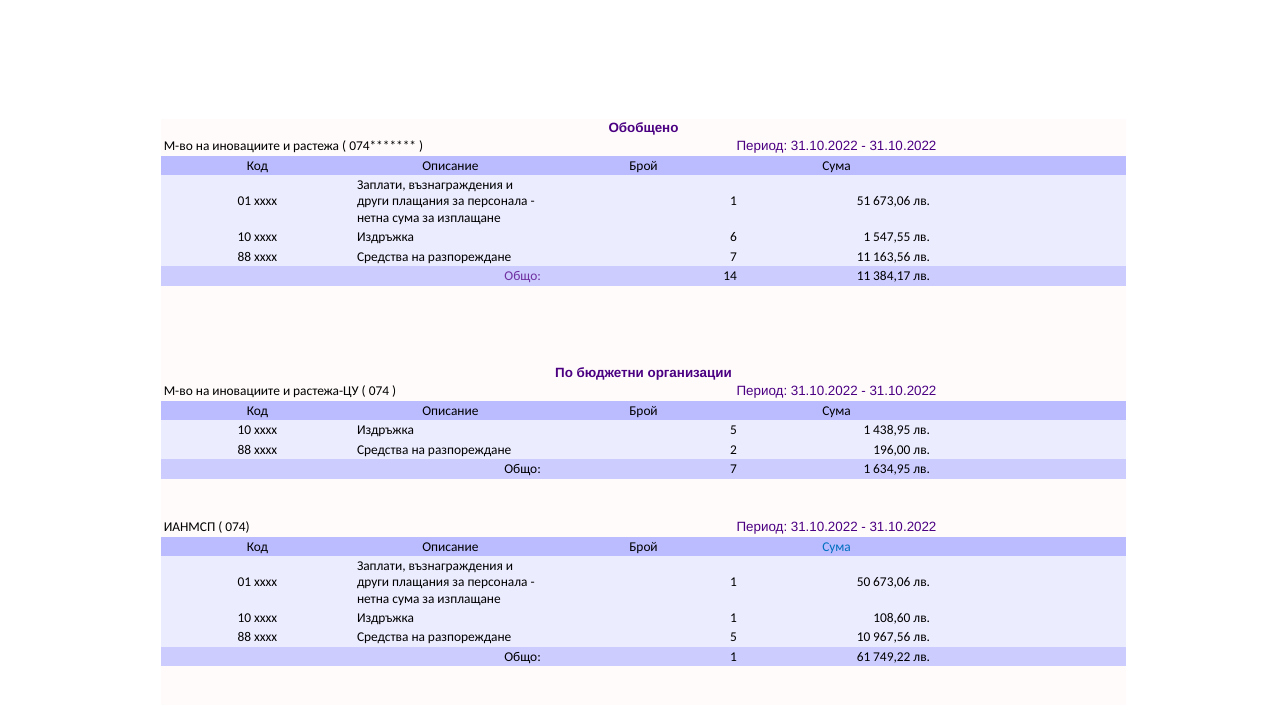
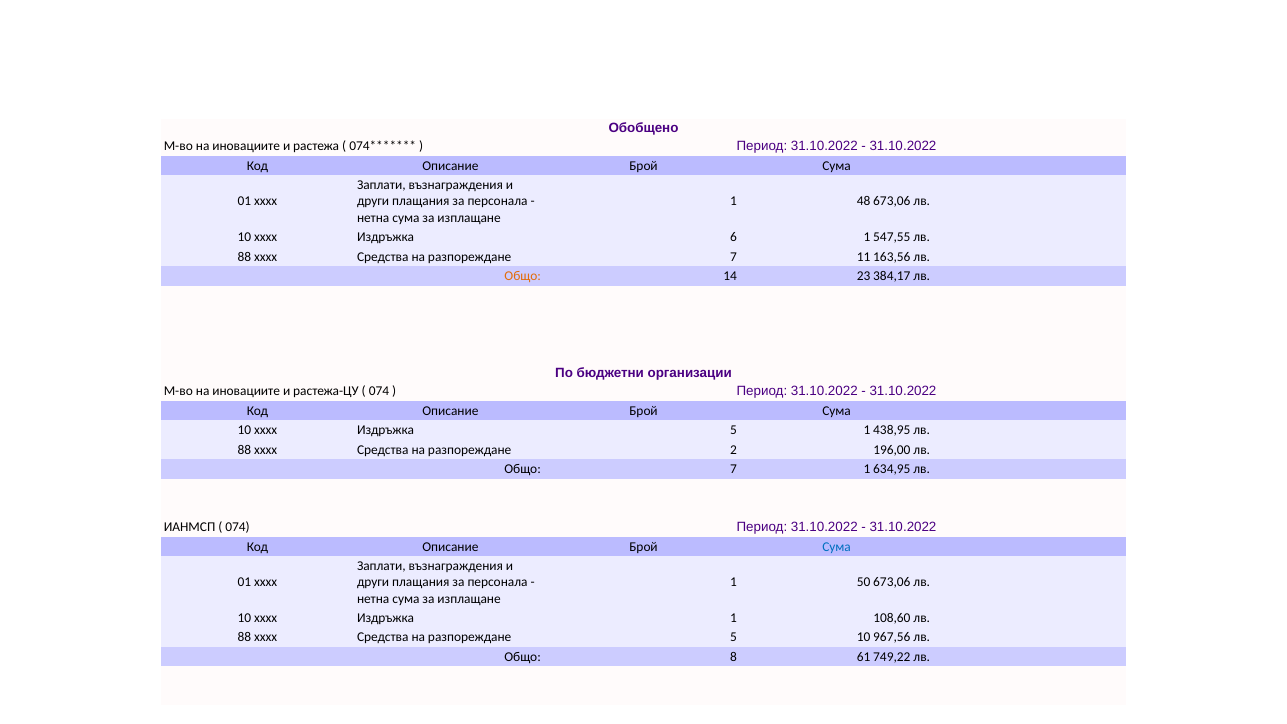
51: 51 -> 48
Общо at (523, 276) colour: purple -> orange
14 11: 11 -> 23
Общо 1: 1 -> 8
